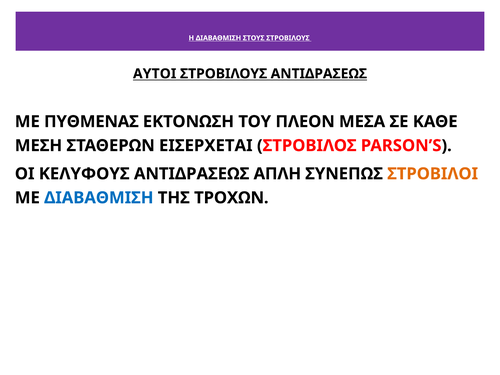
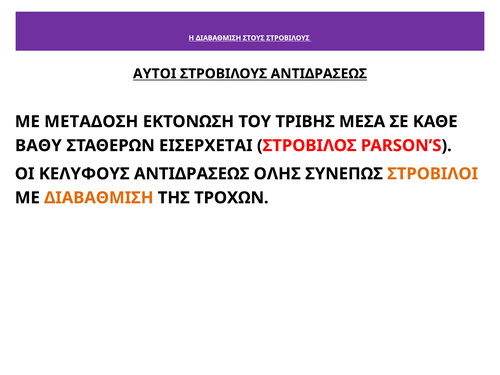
ΠΥΘΜΕΝΑΣ: ΠΥΘΜΕΝΑΣ -> ΜΕΤΑΔΟΣΗ
ΠΛΕΟΝ: ΠΛΕΟΝ -> ΤΡΙΒΗΣ
ΜΕΣΗ: ΜΕΣΗ -> ΒΑΘΥ
ΑΠΛΗ: ΑΠΛΗ -> ΟΛΗΣ
ΔΙΑΒΑΘΜΙΣΗ at (99, 198) colour: blue -> orange
